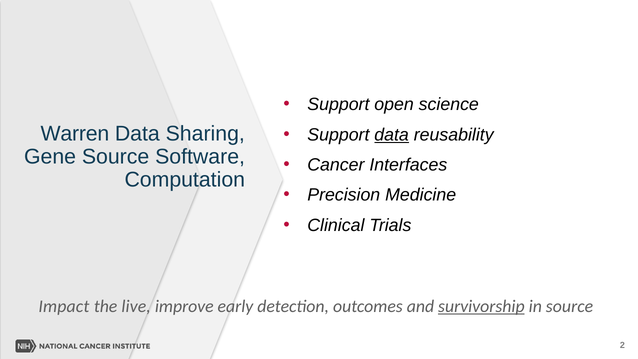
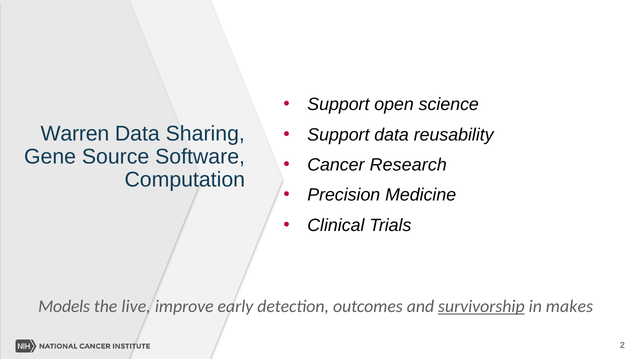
data at (392, 135) underline: present -> none
Interfaces: Interfaces -> Research
Impact: Impact -> Models
in source: source -> makes
